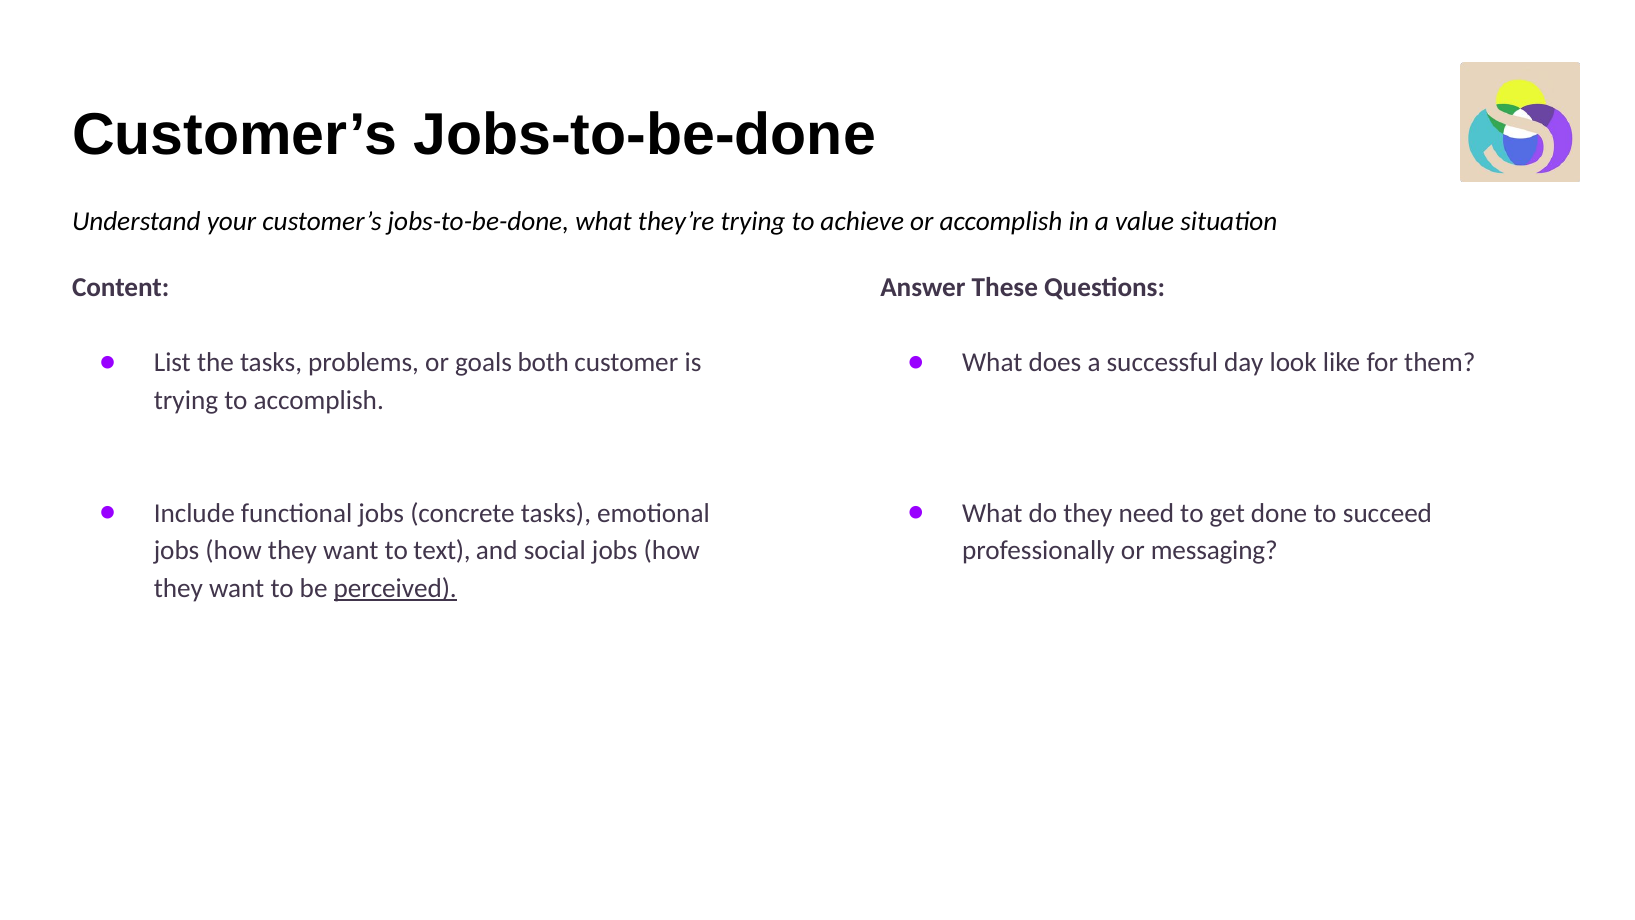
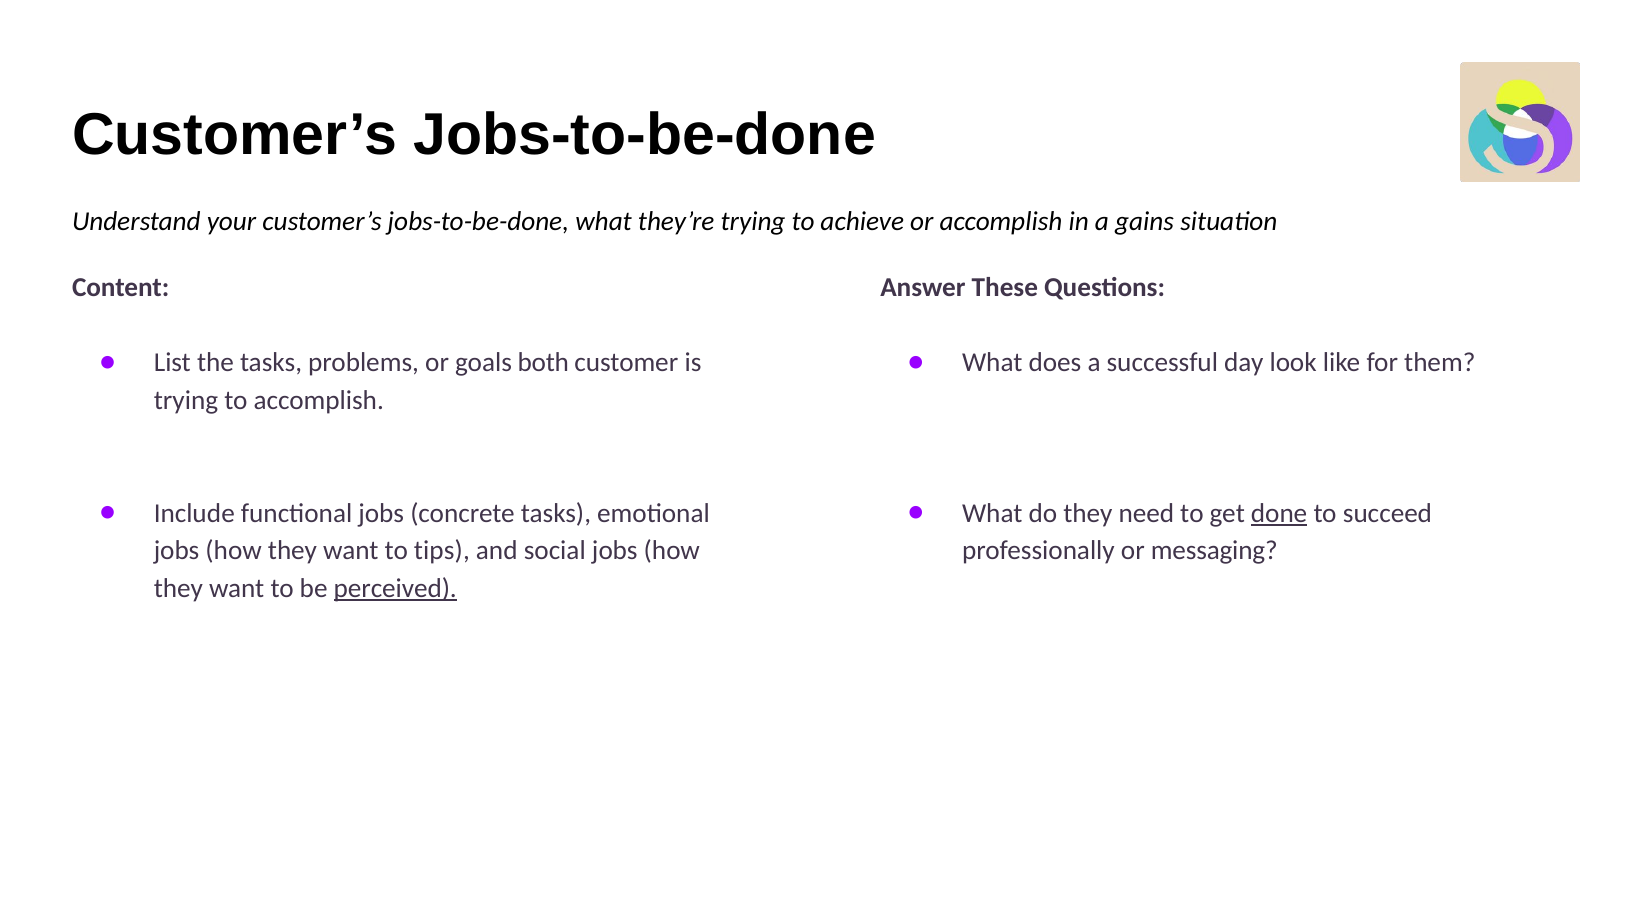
value: value -> gains
done underline: none -> present
text: text -> tips
